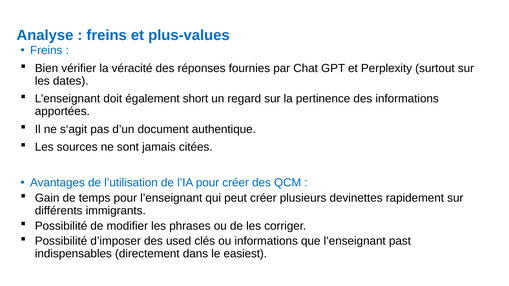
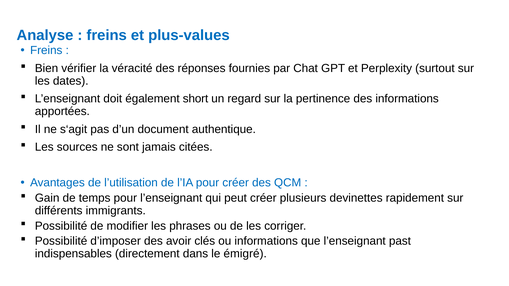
used: used -> avoir
easiest: easiest -> émigré
